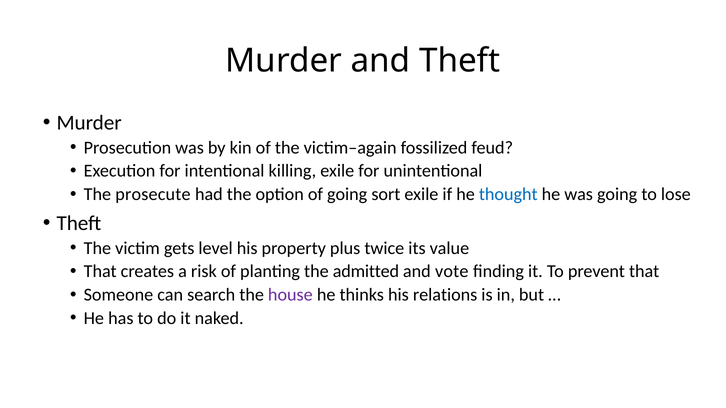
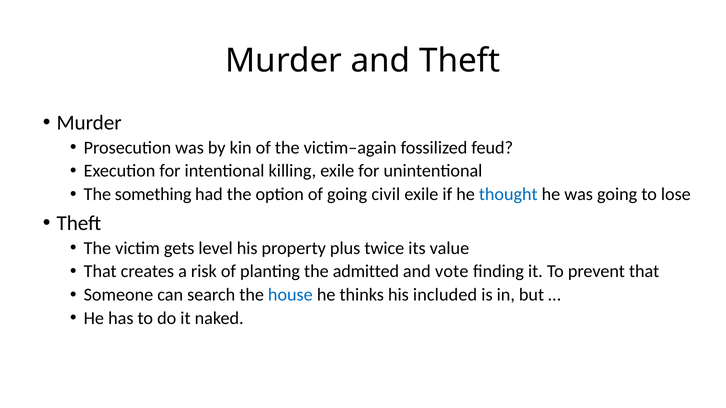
prosecute: prosecute -> something
sort: sort -> civil
house colour: purple -> blue
relations: relations -> included
